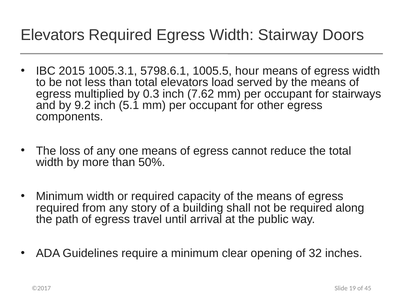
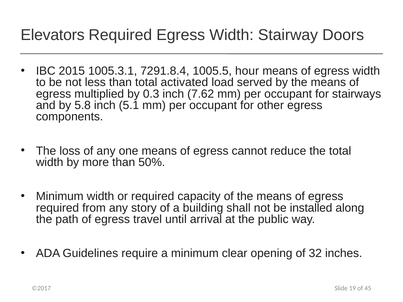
5798.6.1: 5798.6.1 -> 7291.8.4
total elevators: elevators -> activated
9.2: 9.2 -> 5.8
be required: required -> installed
